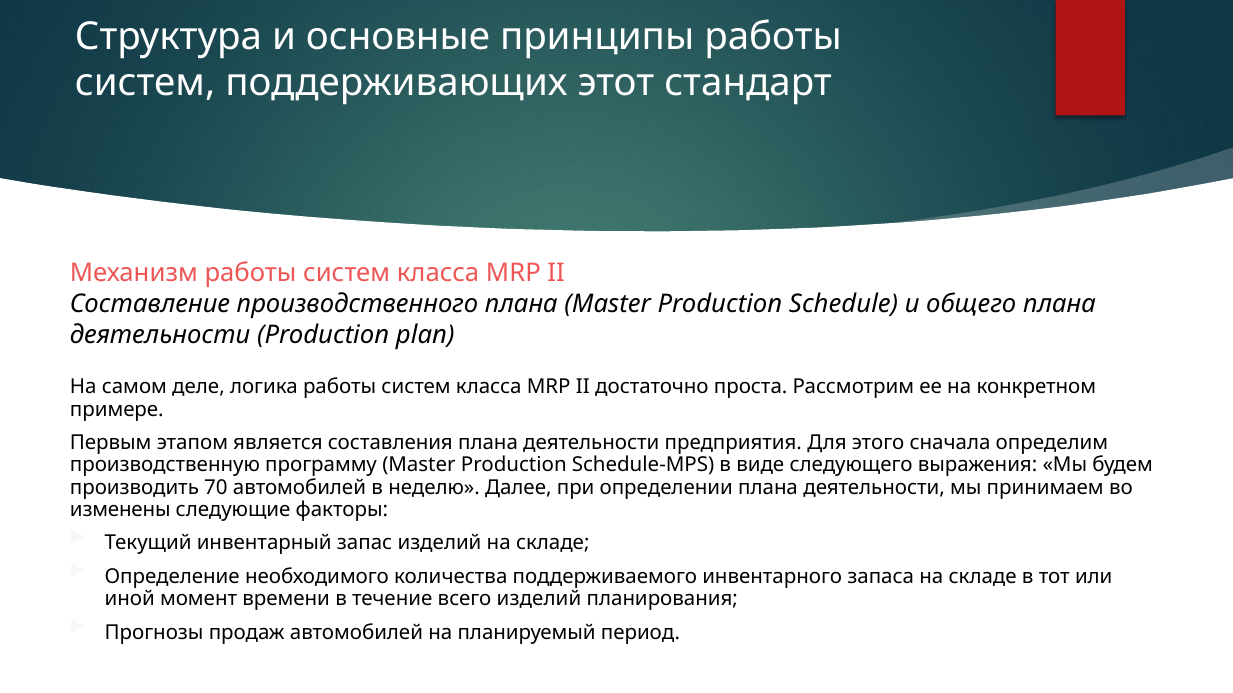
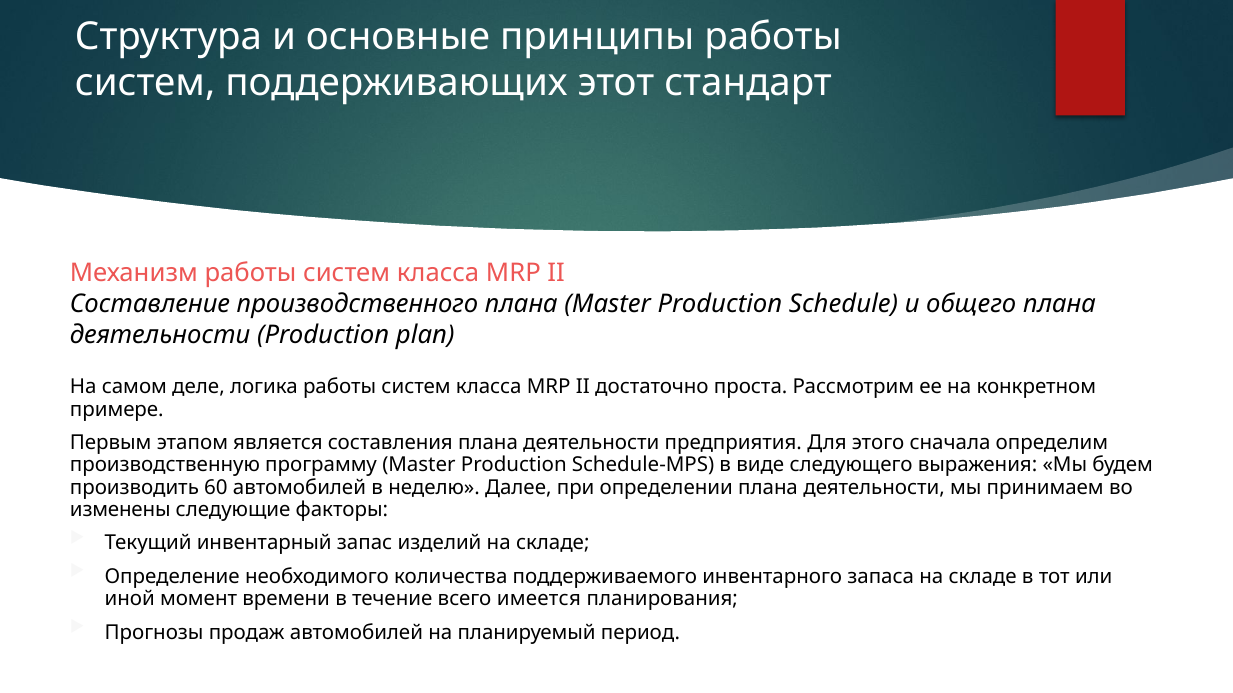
70: 70 -> 60
всего изделий: изделий -> имеется
